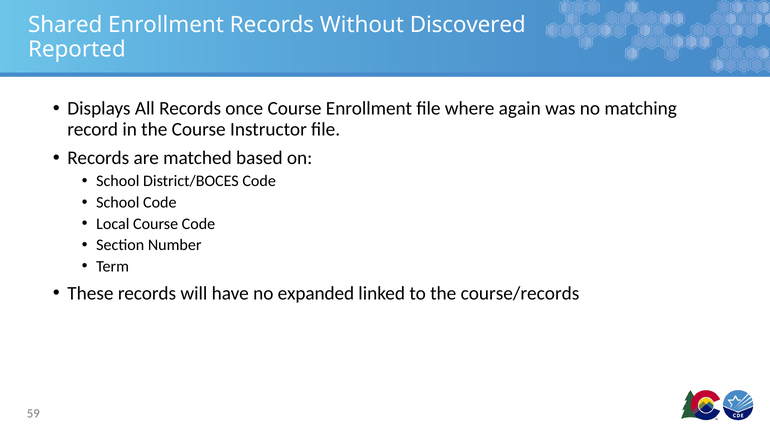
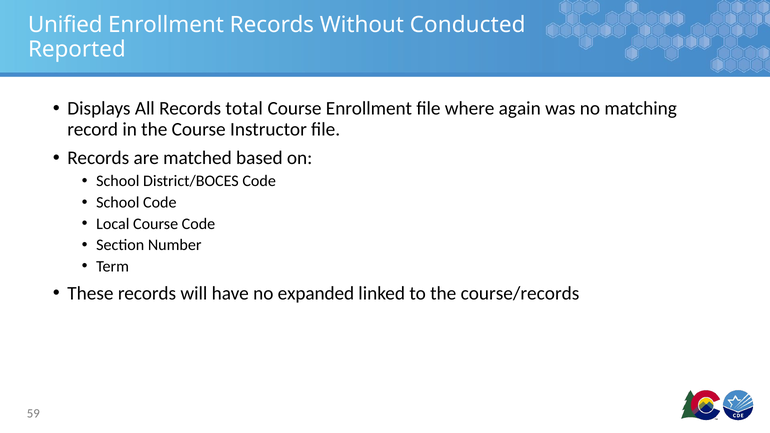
Shared: Shared -> Unified
Discovered: Discovered -> Conducted
once: once -> total
